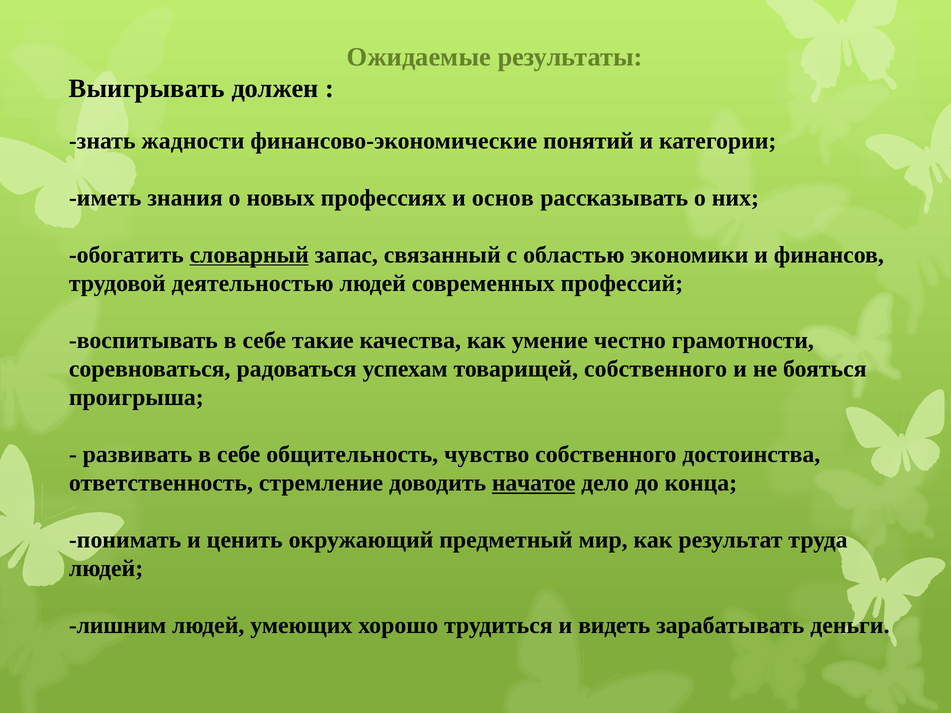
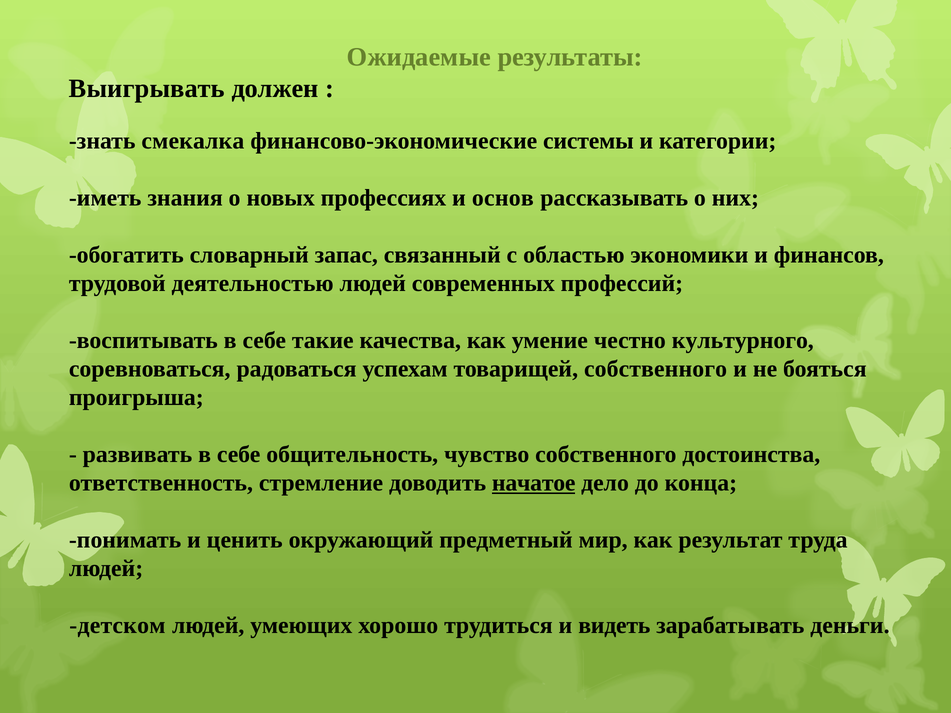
жадности: жадности -> смекалка
понятий: понятий -> системы
словарный underline: present -> none
грамотности: грамотности -> культурного
лишним: лишним -> детском
